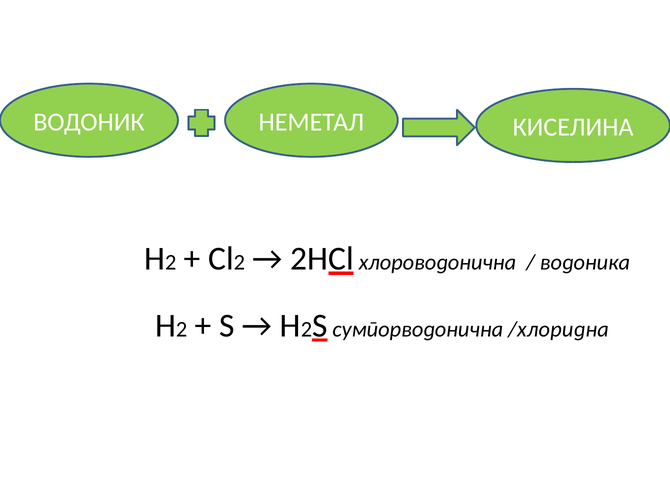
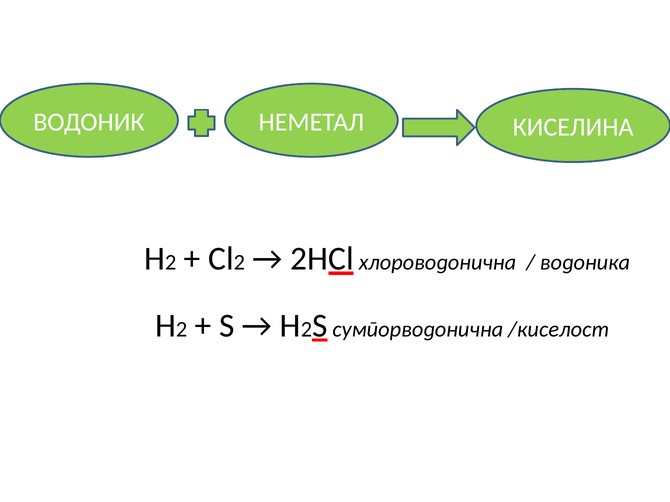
/хлоридна: /хлоридна -> /киселост
